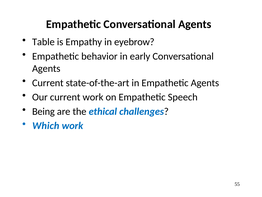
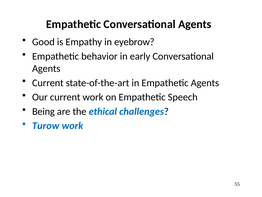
Table: Table -> Good
Which: Which -> Turow
